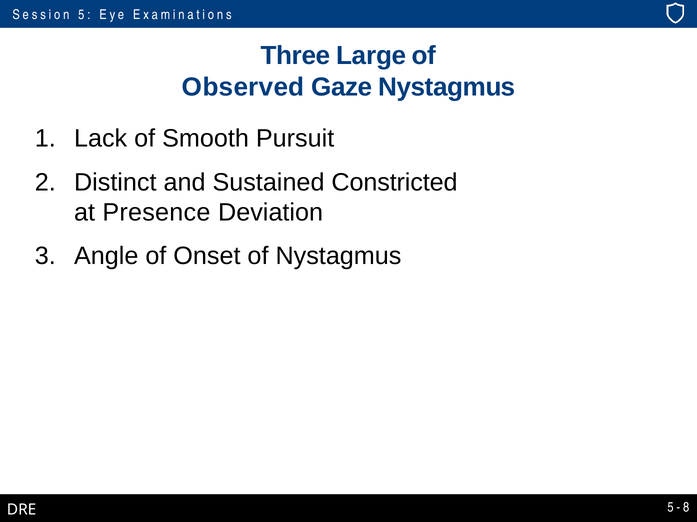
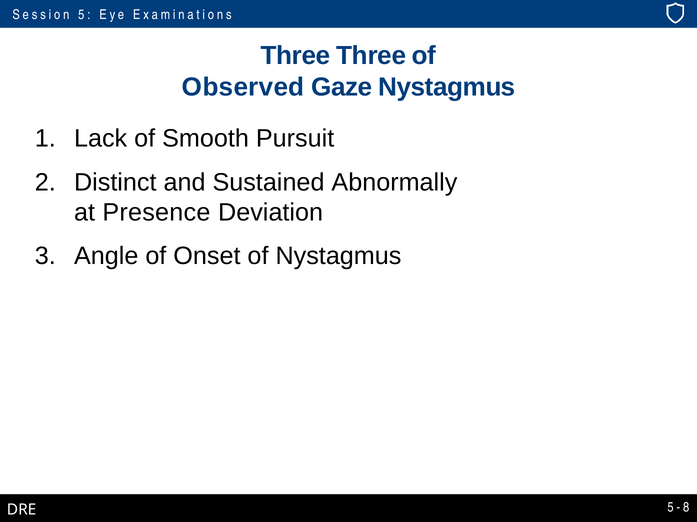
Three Large: Large -> Three
Constricted: Constricted -> Abnormally
